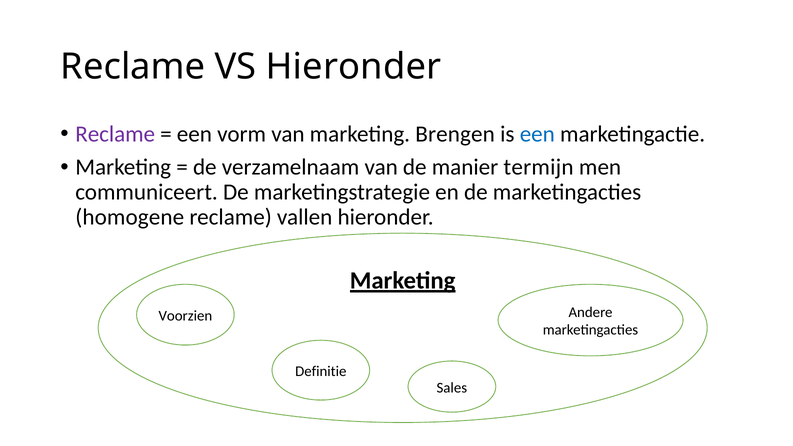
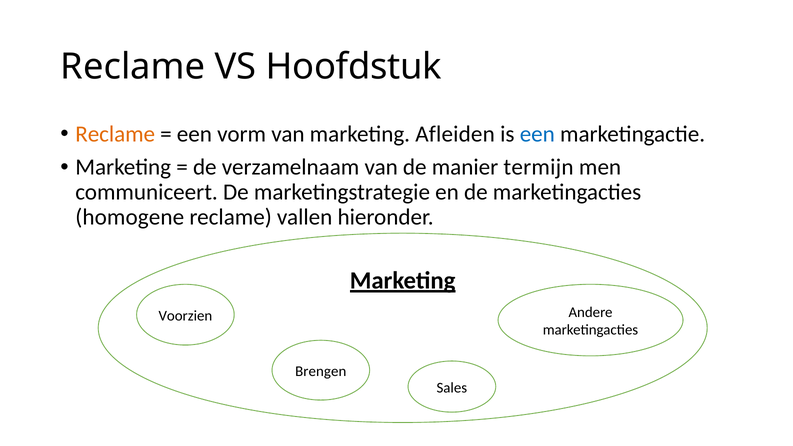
VS Hieronder: Hieronder -> Hoofdstuk
Reclame at (115, 134) colour: purple -> orange
Brengen: Brengen -> Afleiden
Definitie: Definitie -> Brengen
